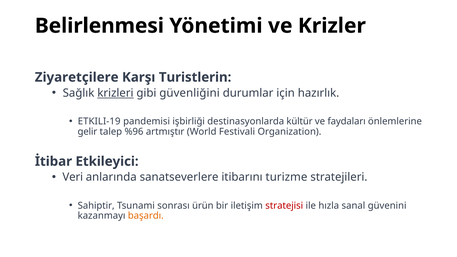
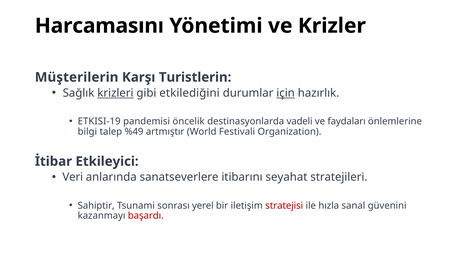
Belirlenmesi: Belirlenmesi -> Harcamasını
Ziyaretçilere: Ziyaretçilere -> Müşterilerin
güvenliğini: güvenliğini -> etkilediğini
için underline: none -> present
ETKILI-19: ETKILI-19 -> ETKISI-19
işbirliği: işbirliği -> öncelik
kültür: kültür -> vadeli
gelir: gelir -> bilgi
%96: %96 -> %49
turizme: turizme -> seyahat
ürün: ürün -> yerel
başardı colour: orange -> red
